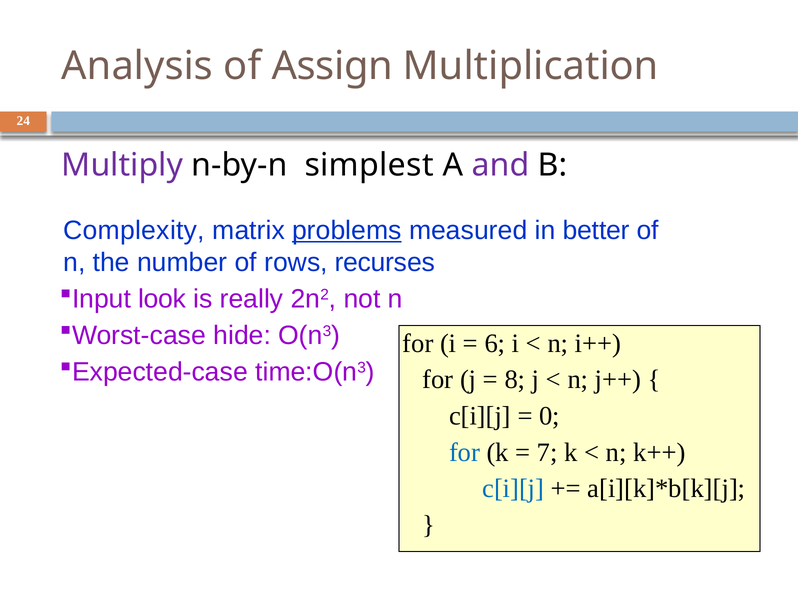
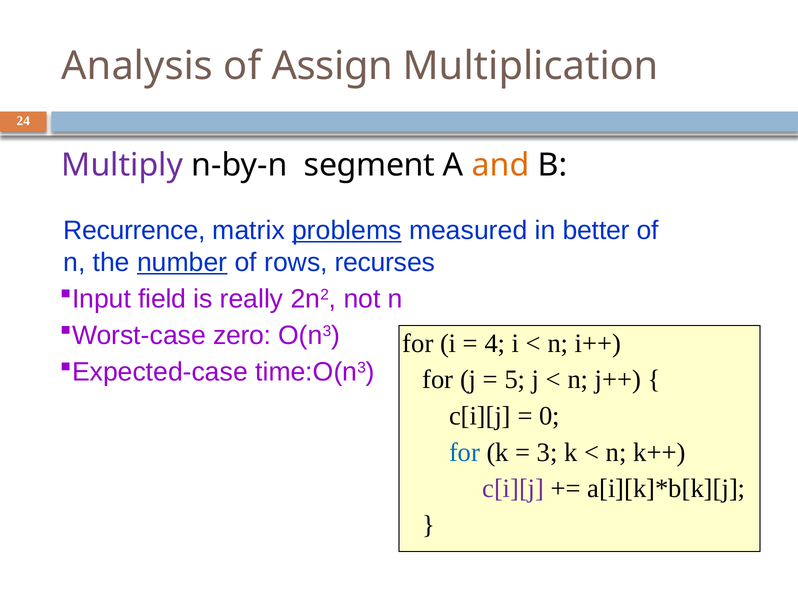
simplest: simplest -> segment
and colour: purple -> orange
Complexity: Complexity -> Recurrence
number underline: none -> present
look: look -> field
hide: hide -> zero
6: 6 -> 4
8: 8 -> 5
7: 7 -> 3
c[i][j at (513, 489) colour: blue -> purple
